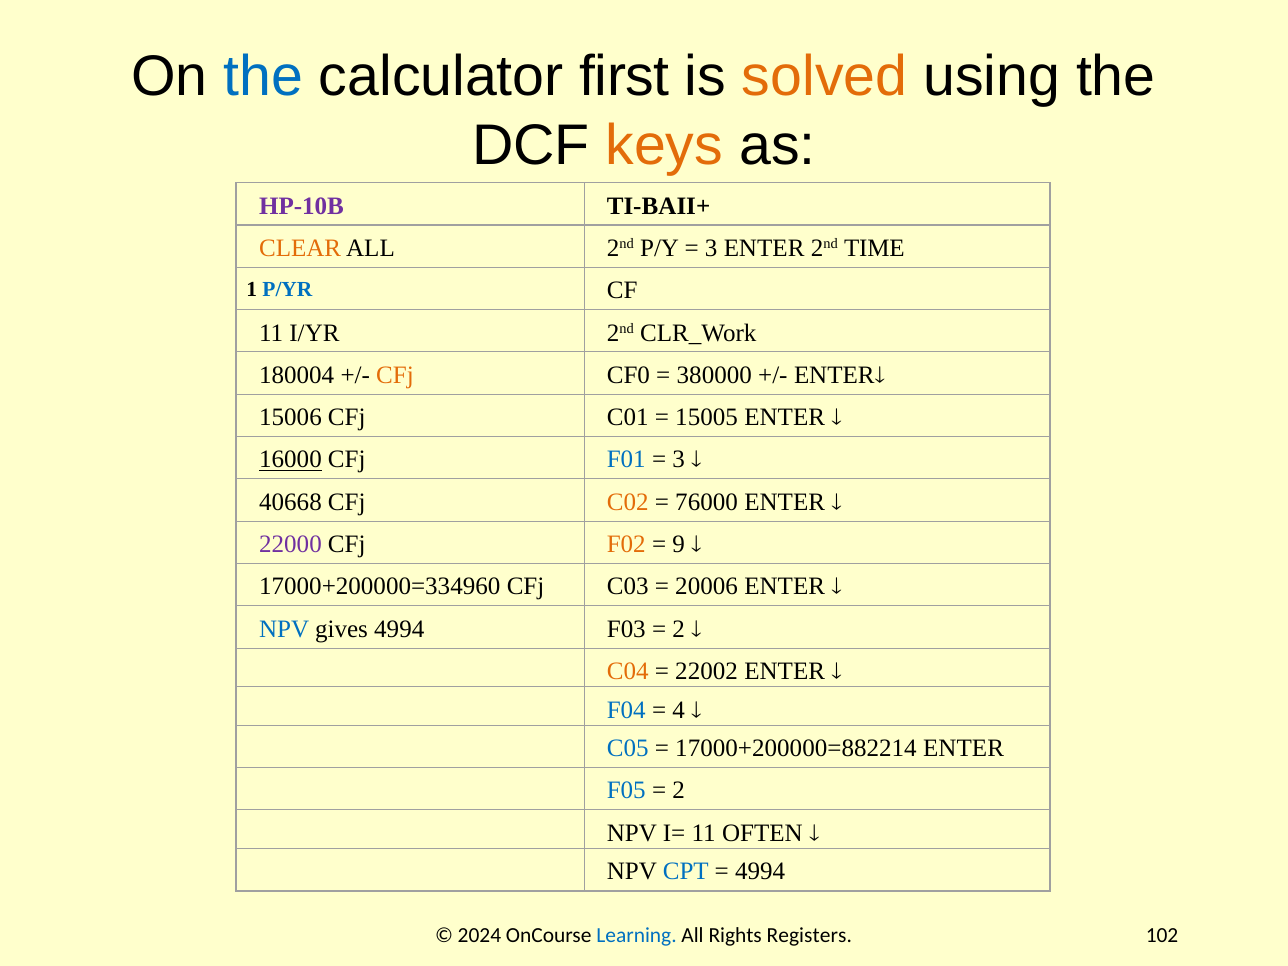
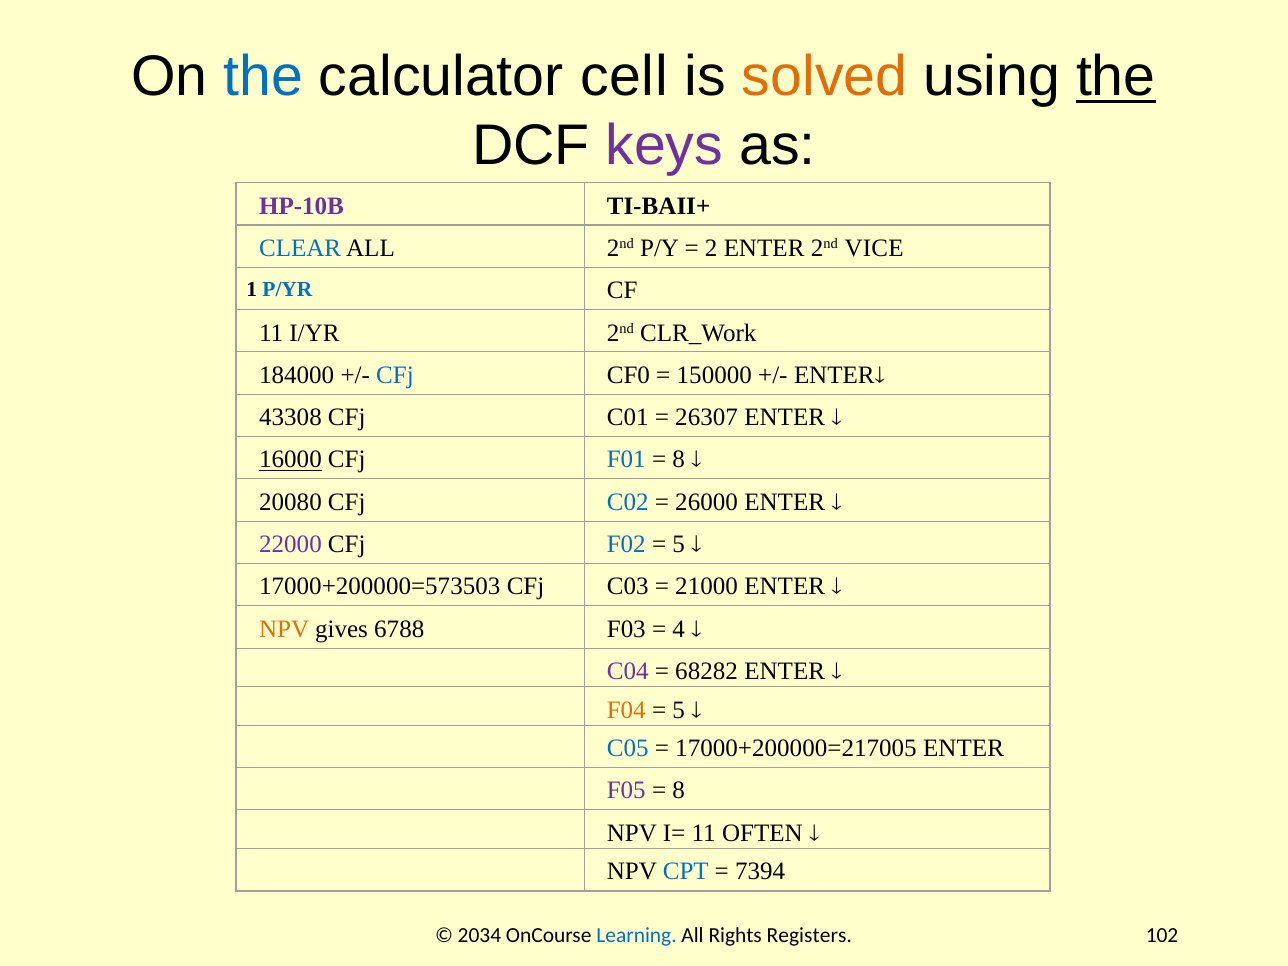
first: first -> cell
the at (1116, 77) underline: none -> present
keys colour: orange -> purple
CLEAR colour: orange -> blue
3 at (711, 248): 3 -> 2
TIME: TIME -> VICE
180004: 180004 -> 184000
CFj at (395, 375) colour: orange -> blue
380000: 380000 -> 150000
15006: 15006 -> 43308
15005: 15005 -> 26307
3 at (679, 460): 3 -> 8
40668: 40668 -> 20080
C02 colour: orange -> blue
76000: 76000 -> 26000
F02 colour: orange -> blue
9 at (679, 544): 9 -> 5
17000+200000=334960: 17000+200000=334960 -> 17000+200000=573503
20006: 20006 -> 21000
NPV at (284, 629) colour: blue -> orange
gives 4994: 4994 -> 6788
2 at (679, 629): 2 -> 4
C04 colour: orange -> purple
22002: 22002 -> 68282
F04 colour: blue -> orange
4 at (679, 710): 4 -> 5
17000+200000=882214: 17000+200000=882214 -> 17000+200000=217005
F05 colour: blue -> purple
2 at (679, 791): 2 -> 8
4994 at (760, 871): 4994 -> 7394
2024: 2024 -> 2034
